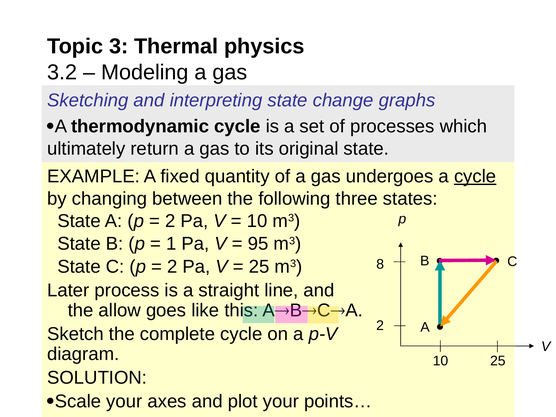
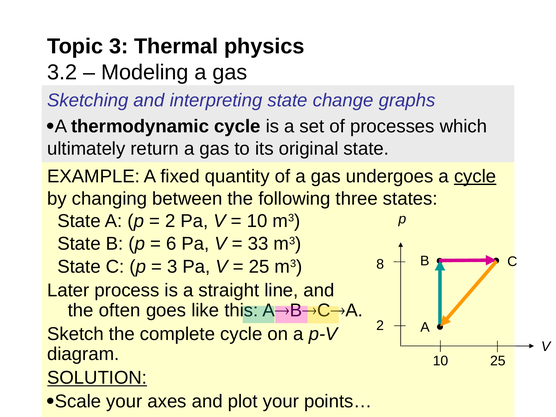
1: 1 -> 6
95: 95 -> 33
2 at (172, 267): 2 -> 3
allow: allow -> often
SOLUTION underline: none -> present
